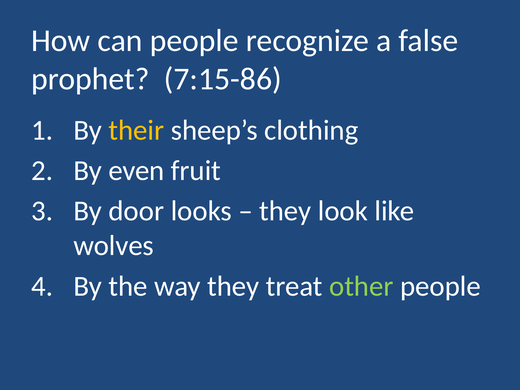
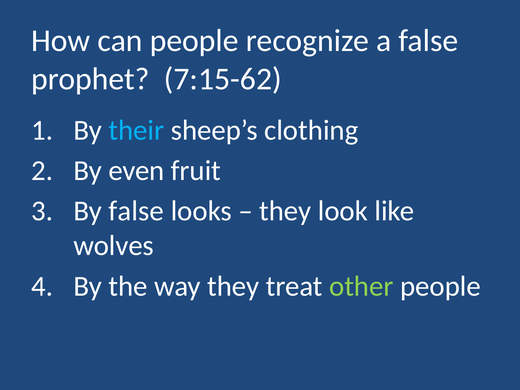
7:15-86: 7:15-86 -> 7:15-62
their colour: yellow -> light blue
By door: door -> false
